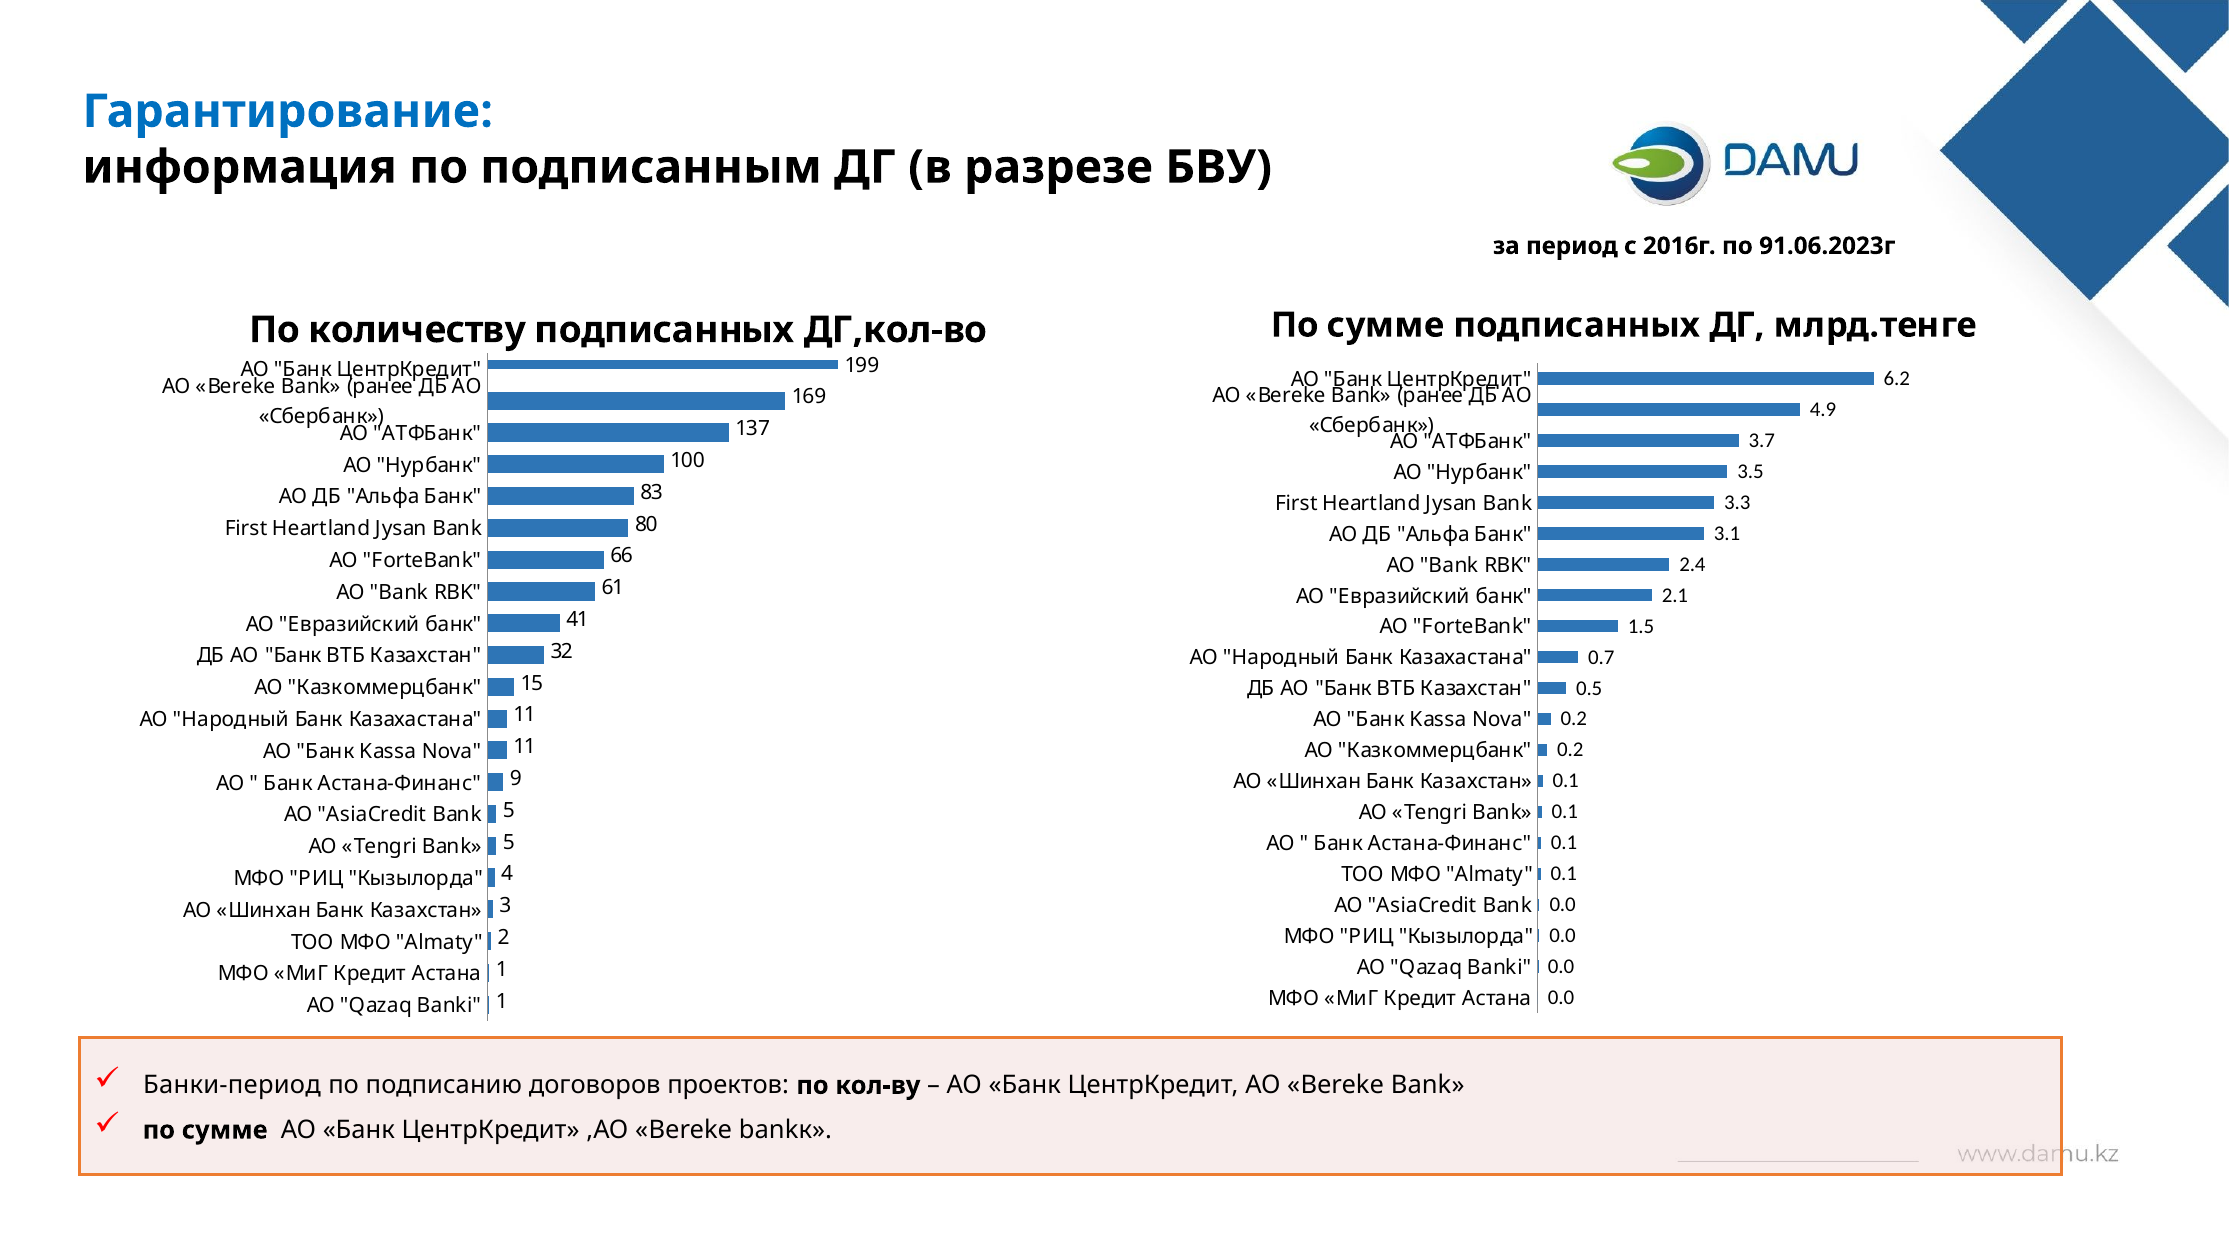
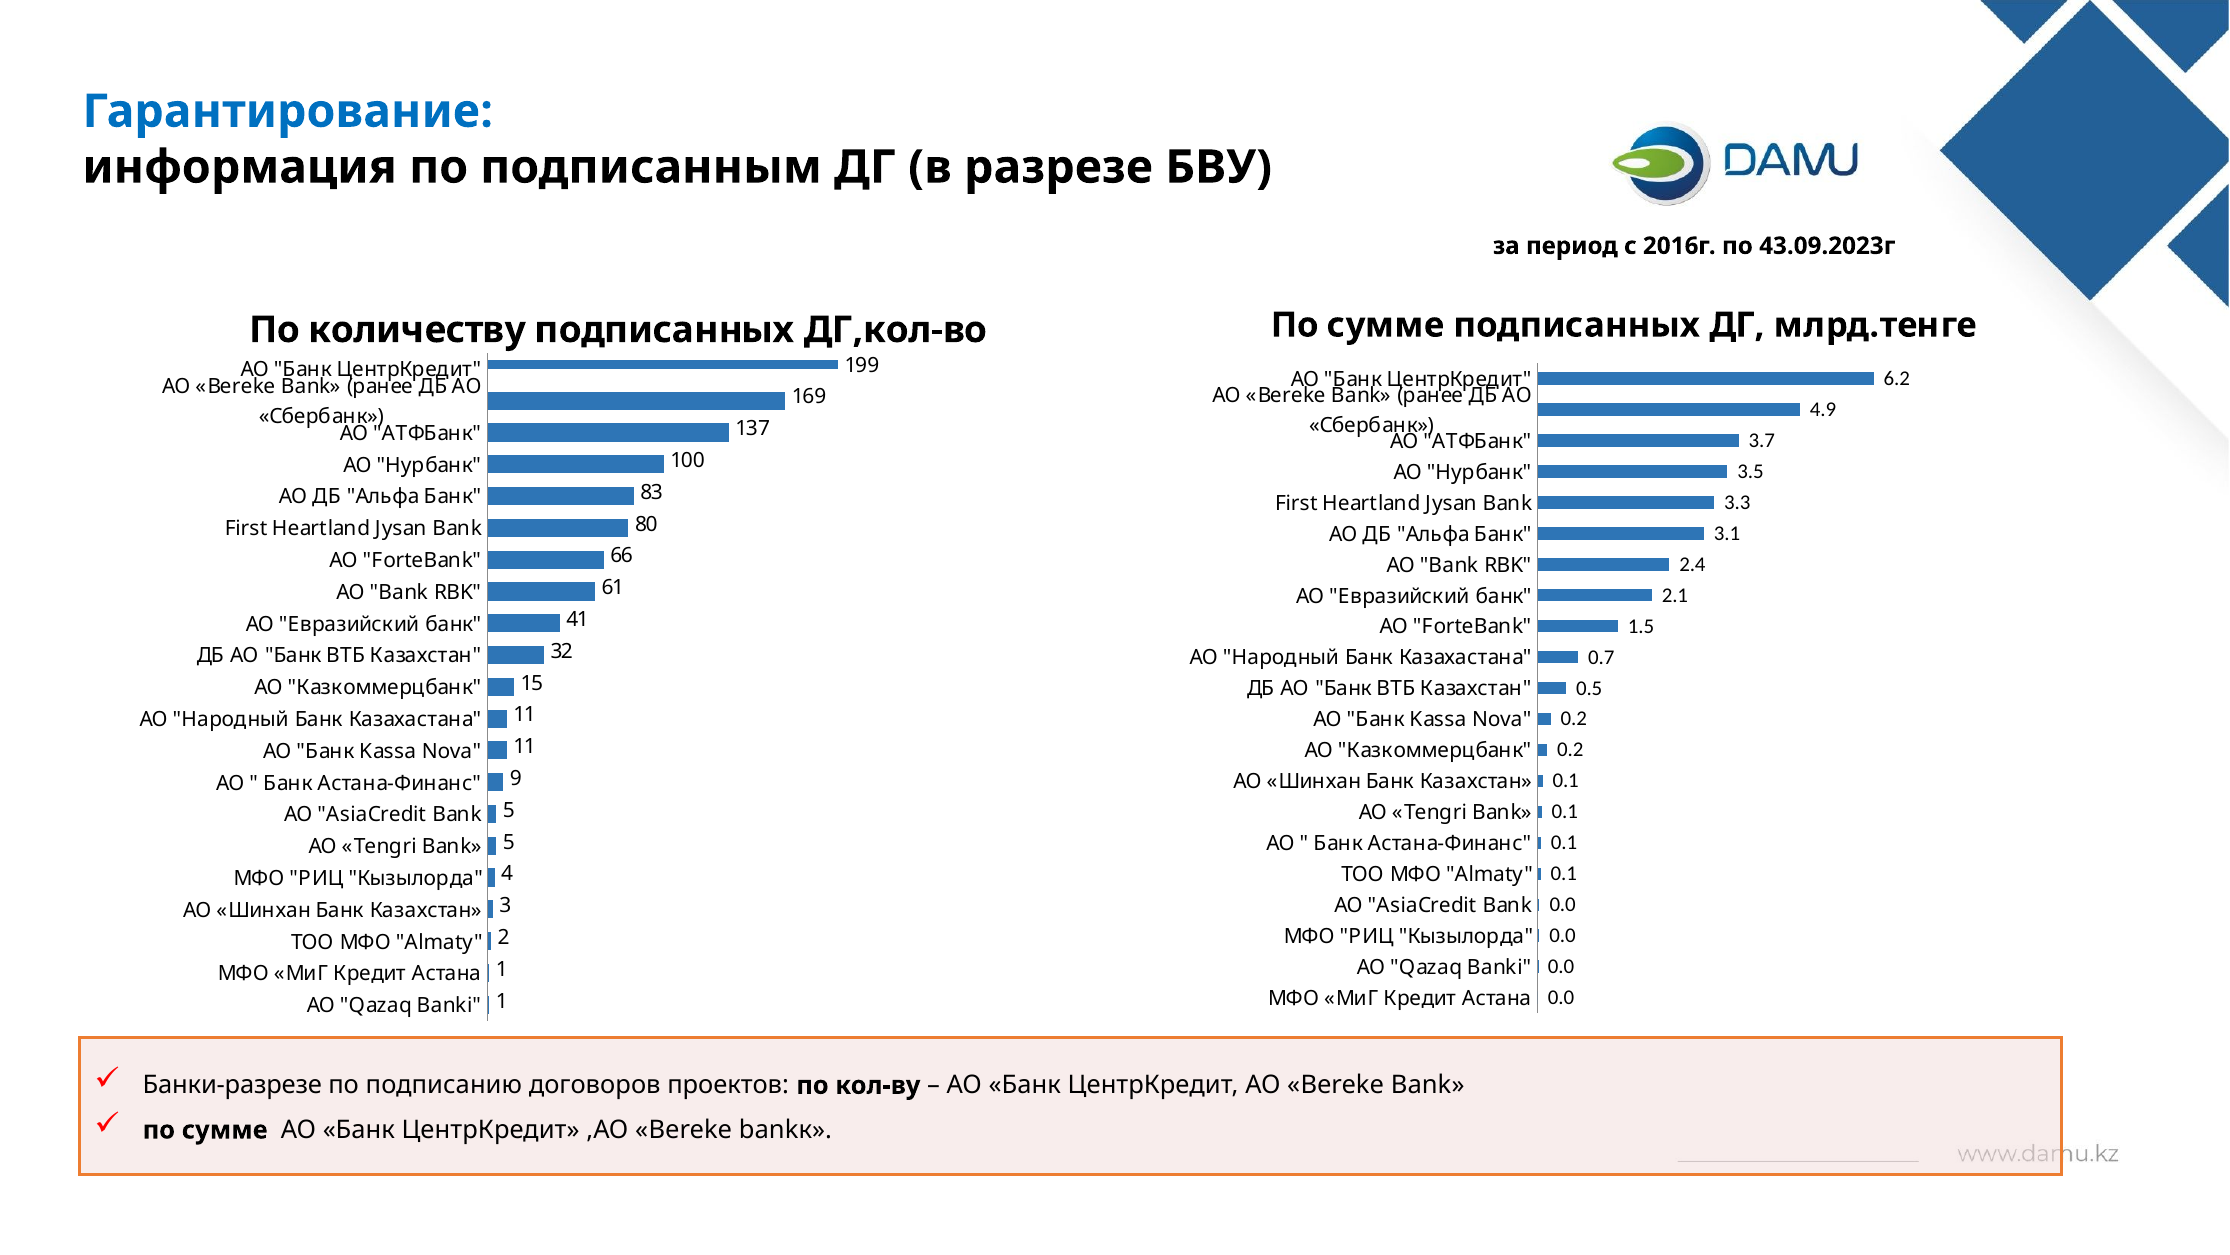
91.06.2023г: 91.06.2023г -> 43.09.2023г
Банки-период: Банки-период -> Банки-разрезе
